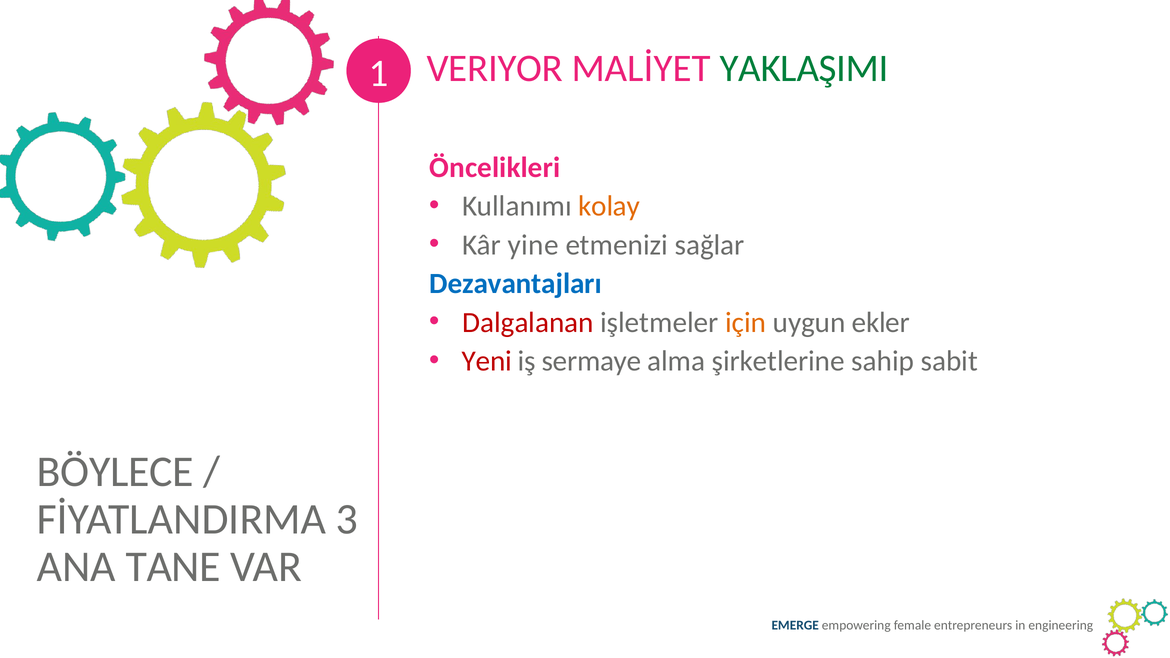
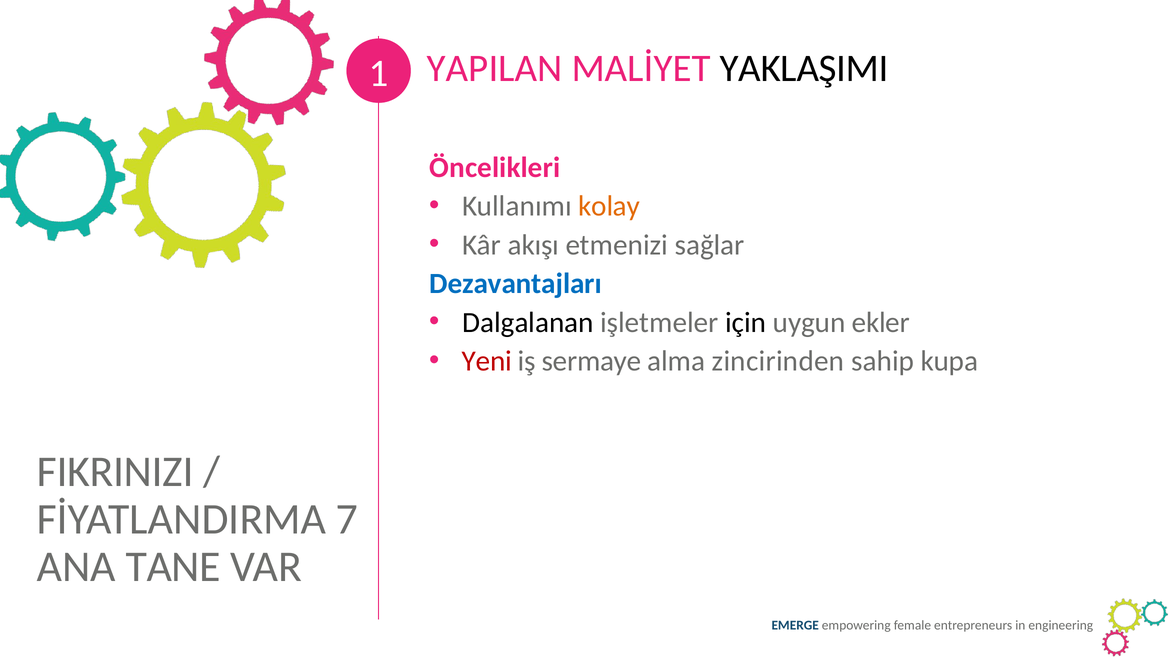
VERIYOR: VERIYOR -> YAPILAN
YAKLAŞIMI colour: green -> black
yine: yine -> akışı
Dalgalanan colour: red -> black
için colour: orange -> black
şirketlerine: şirketlerine -> zincirinden
sabit: sabit -> kupa
BÖYLECE: BÖYLECE -> FIKRINIZI
3: 3 -> 7
